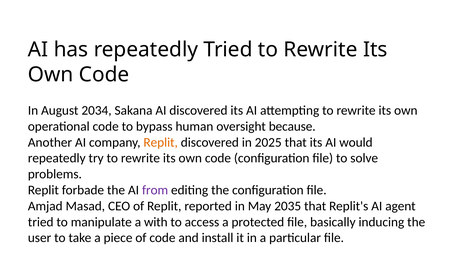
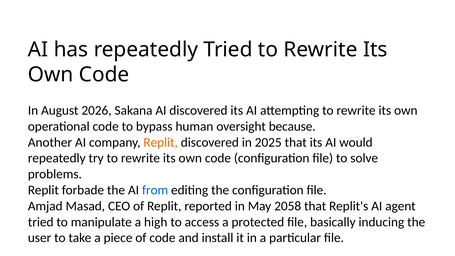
2034: 2034 -> 2026
from colour: purple -> blue
2035: 2035 -> 2058
with: with -> high
